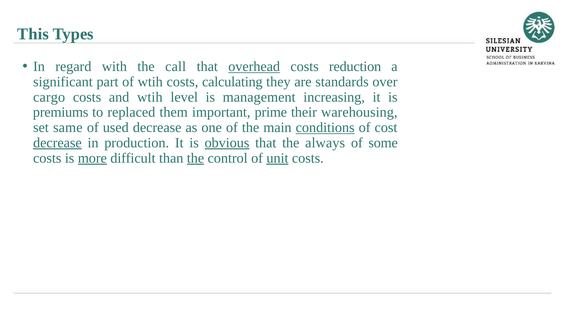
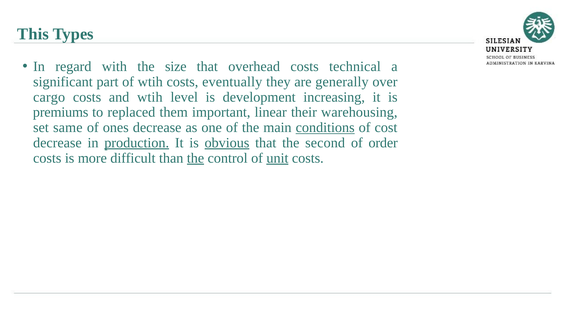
call: call -> size
overhead underline: present -> none
reduction: reduction -> technical
calculating: calculating -> eventually
standards: standards -> generally
management: management -> development
prime: prime -> linear
used: used -> ones
decrease at (57, 143) underline: present -> none
production underline: none -> present
always: always -> second
some: some -> order
more underline: present -> none
